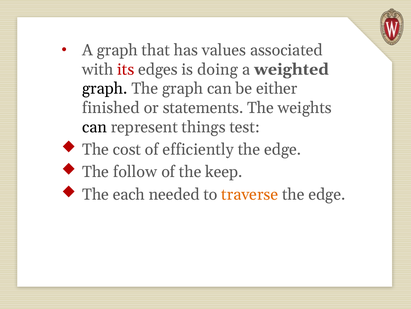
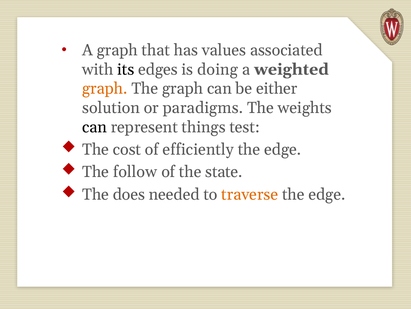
its colour: red -> black
graph at (105, 88) colour: black -> orange
finished: finished -> solution
statements: statements -> paradigms
keep: keep -> state
each: each -> does
